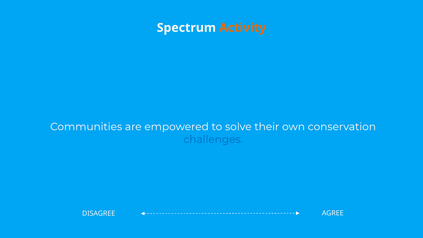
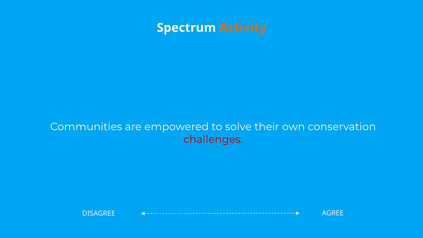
challenges at (213, 139) colour: blue -> red
